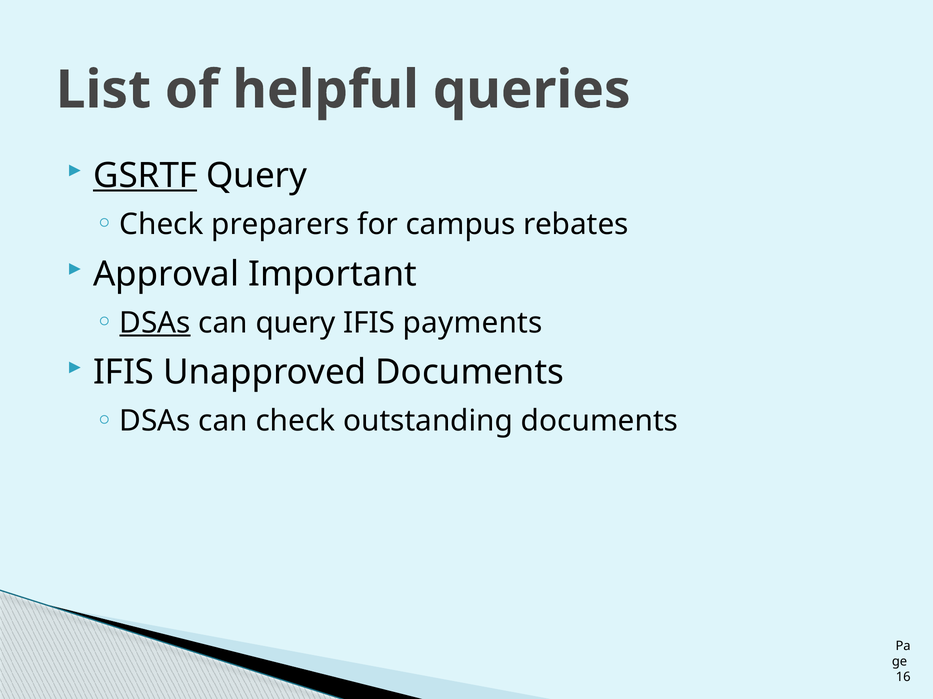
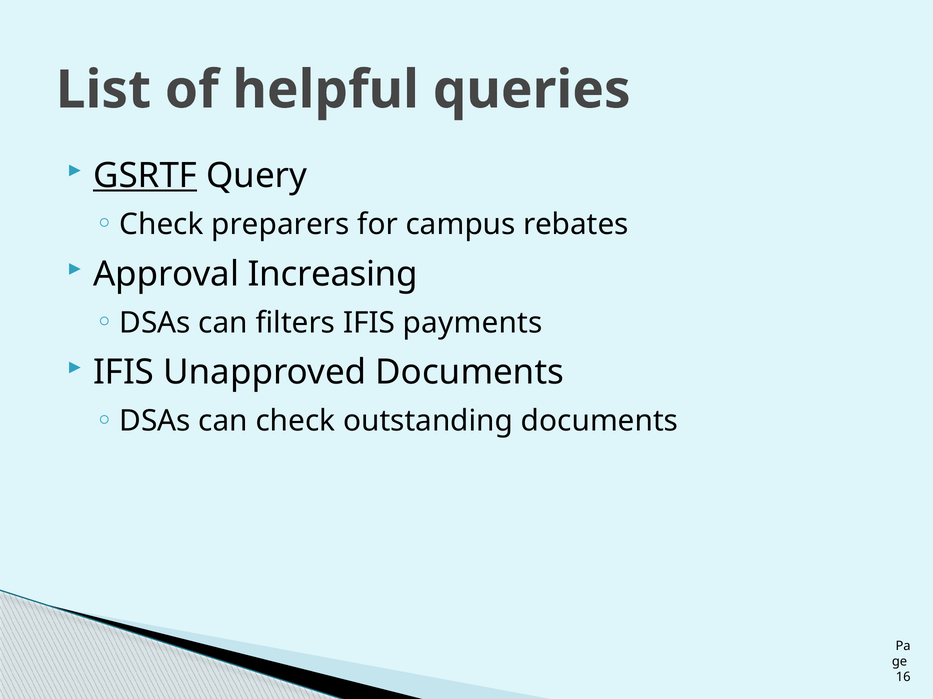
Important: Important -> Increasing
DSAs at (155, 323) underline: present -> none
can query: query -> filters
